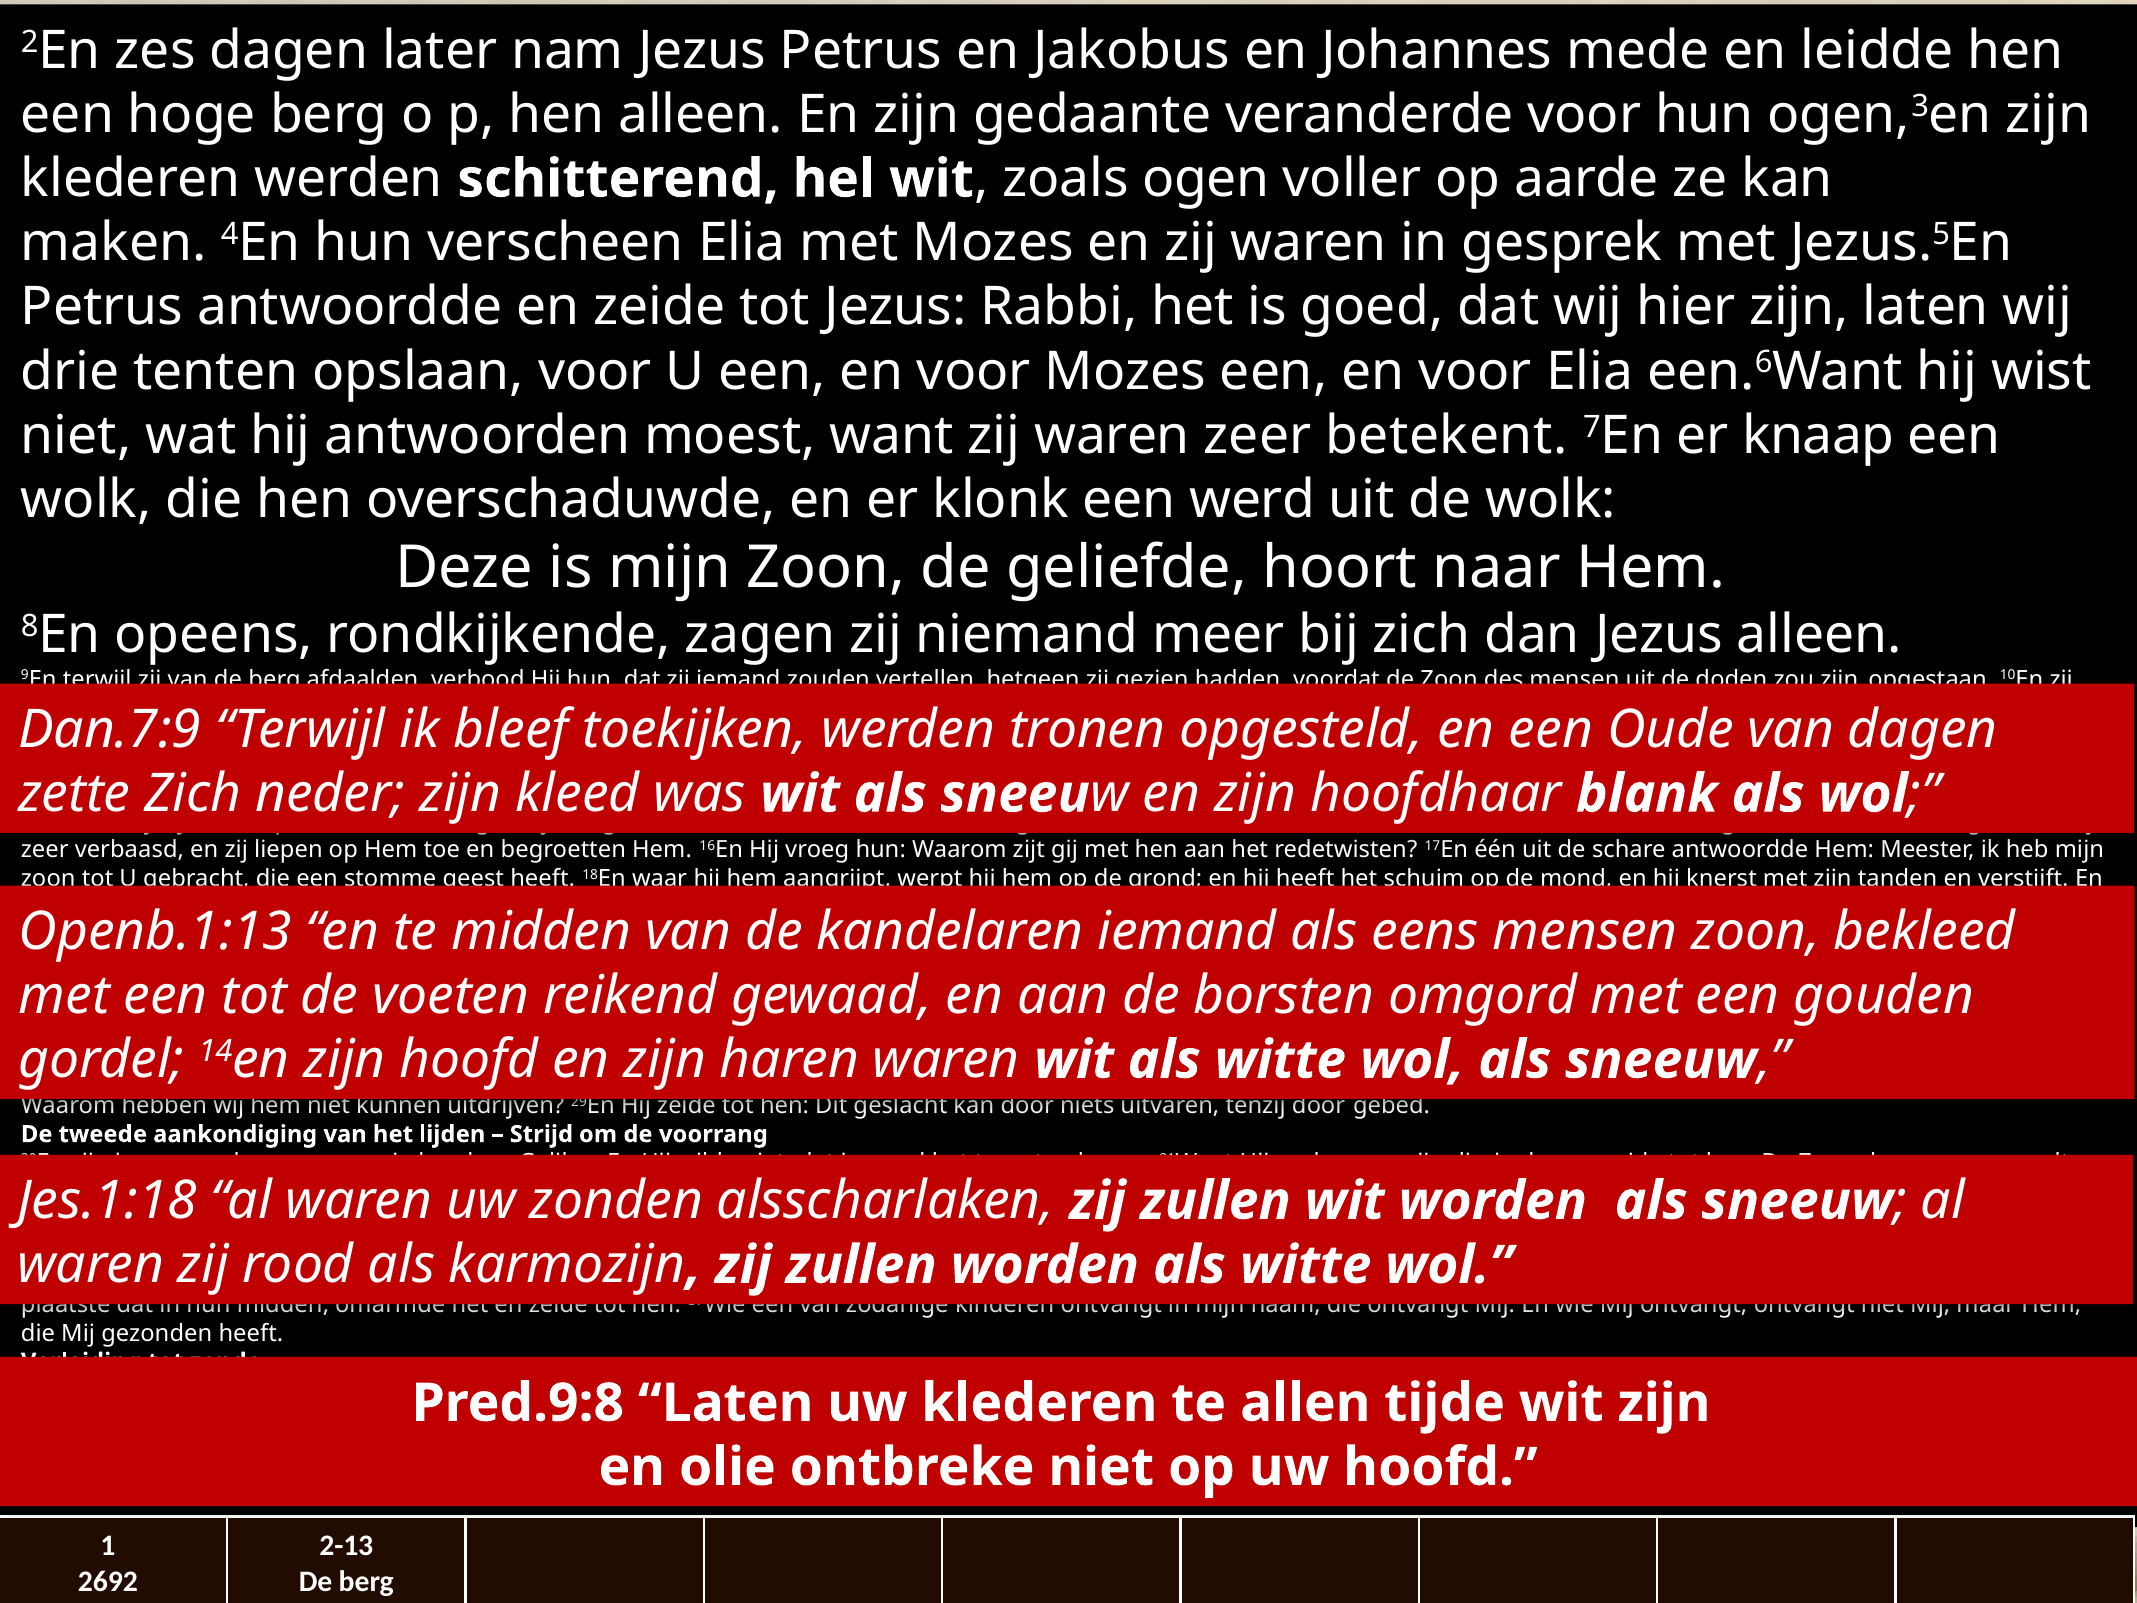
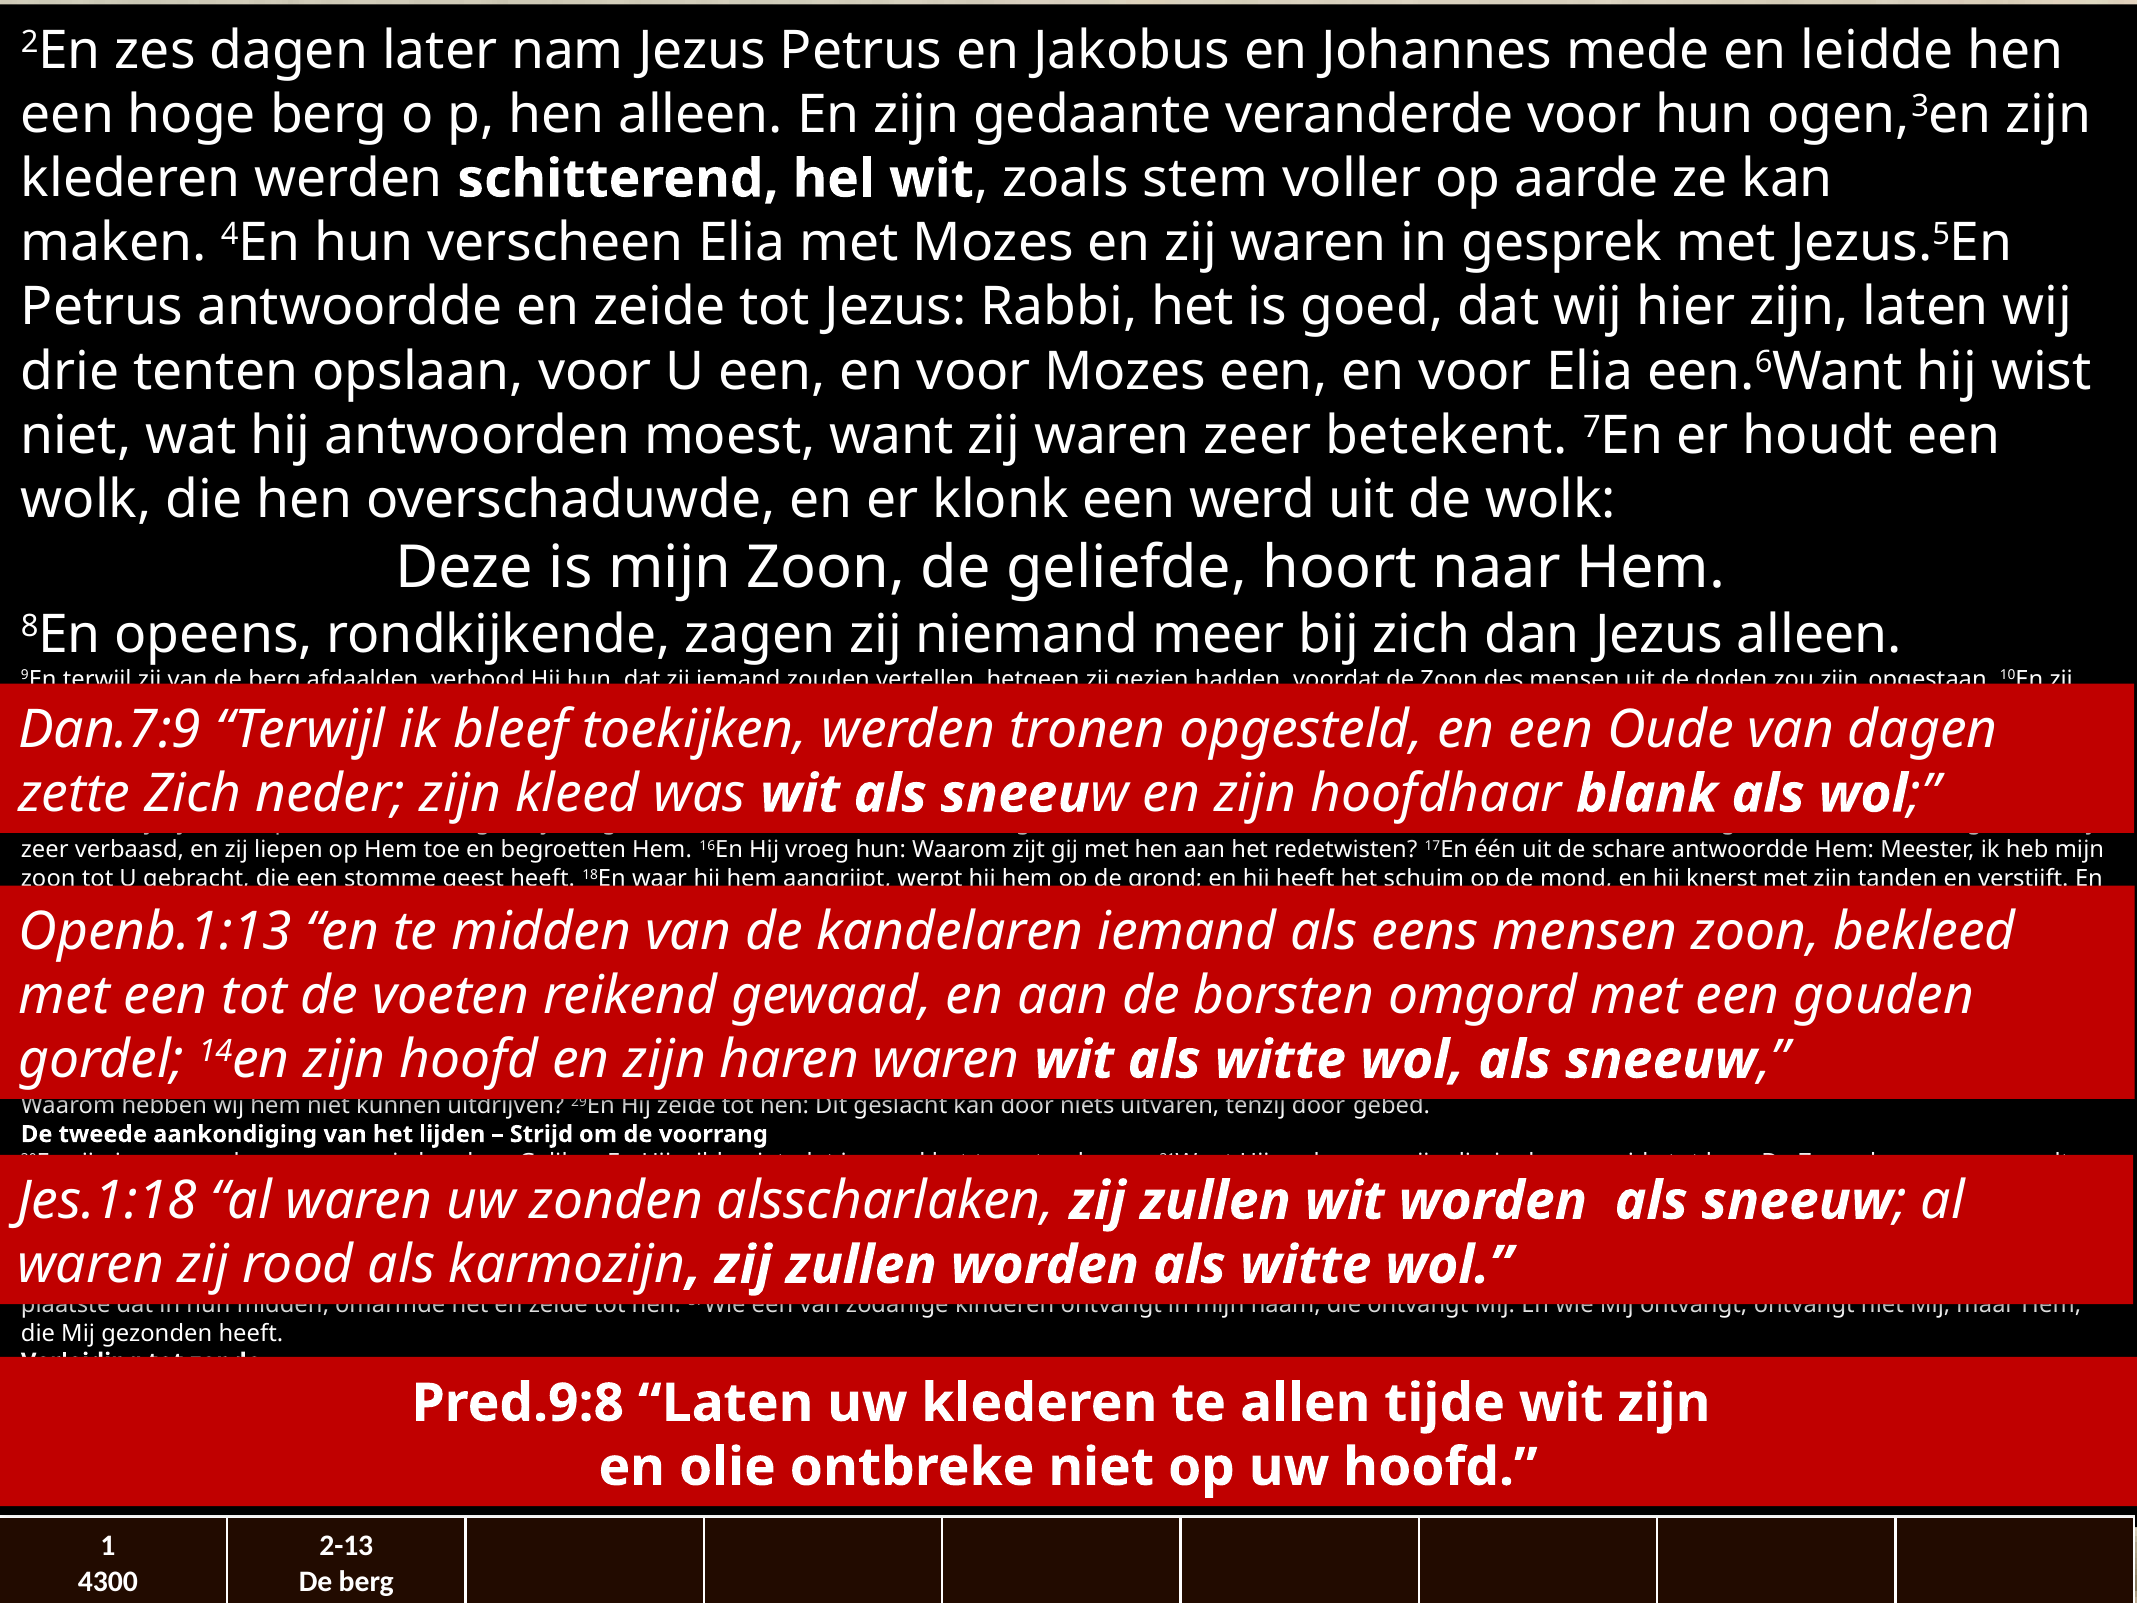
ogen: ogen -> stem
er knaap: knaap -> houdt
2692: 2692 -> 4300
